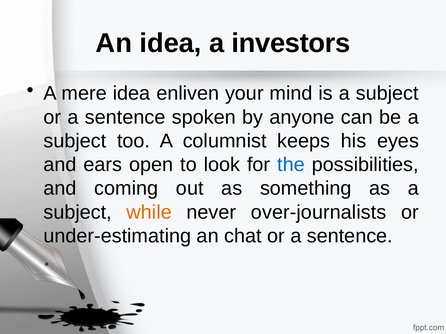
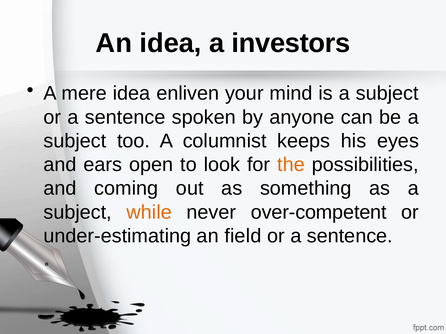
the colour: blue -> orange
over-journalists: over-journalists -> over-competent
chat: chat -> field
